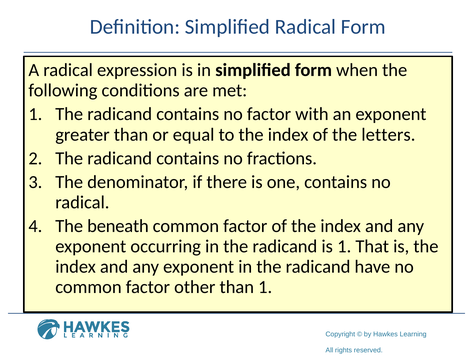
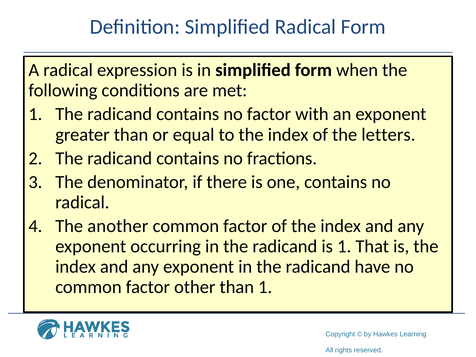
beneath: beneath -> another
